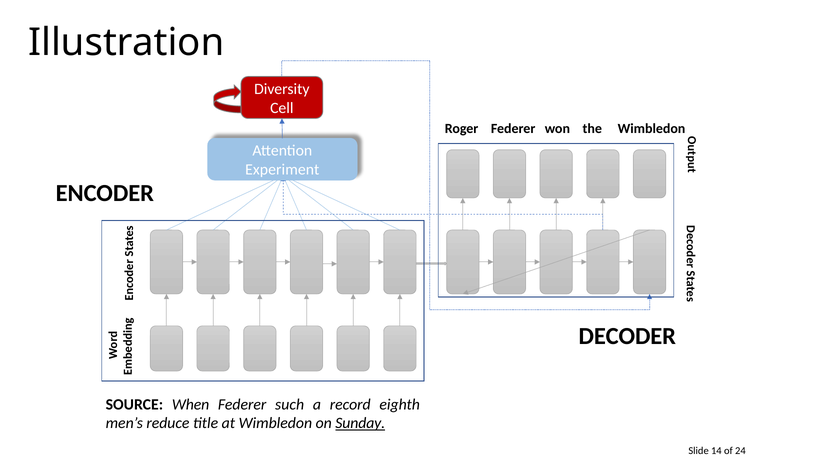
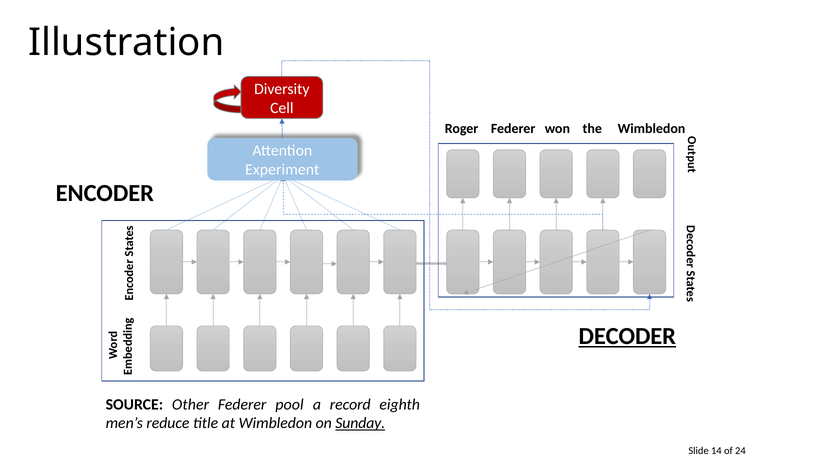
DECODER underline: none -> present
When: When -> Other
such: such -> pool
